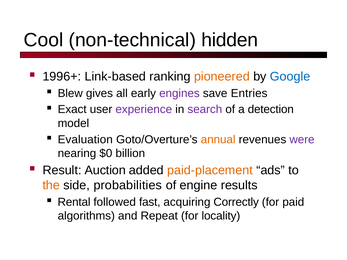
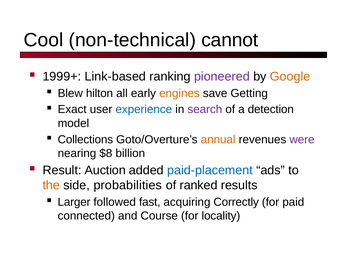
hidden: hidden -> cannot
1996+: 1996+ -> 1999+
pioneered colour: orange -> purple
Google colour: blue -> orange
gives: gives -> hilton
engines colour: purple -> orange
Entries: Entries -> Getting
experience colour: purple -> blue
Evaluation: Evaluation -> Collections
$0: $0 -> $8
paid-placement colour: orange -> blue
engine: engine -> ranked
Rental: Rental -> Larger
algorithms: algorithms -> connected
Repeat: Repeat -> Course
